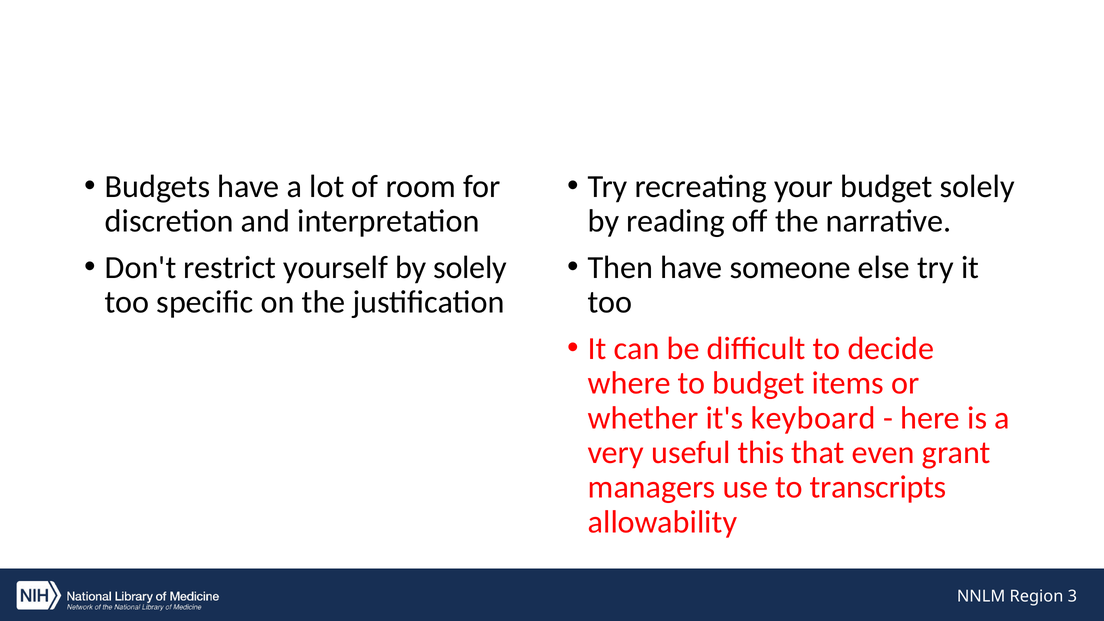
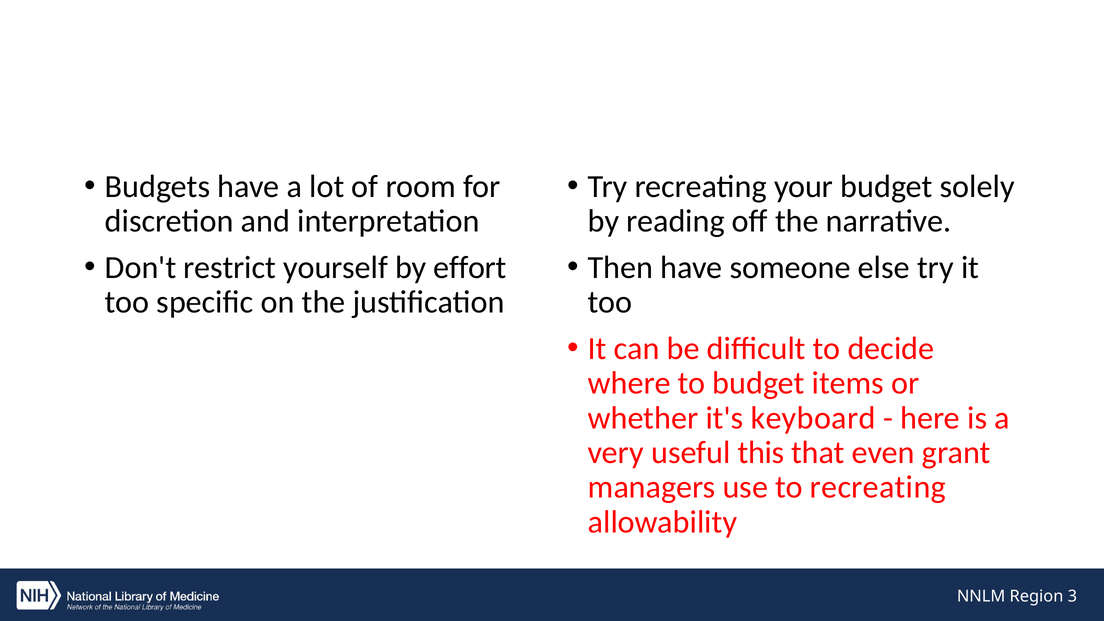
by solely: solely -> effort
to transcripts: transcripts -> recreating
